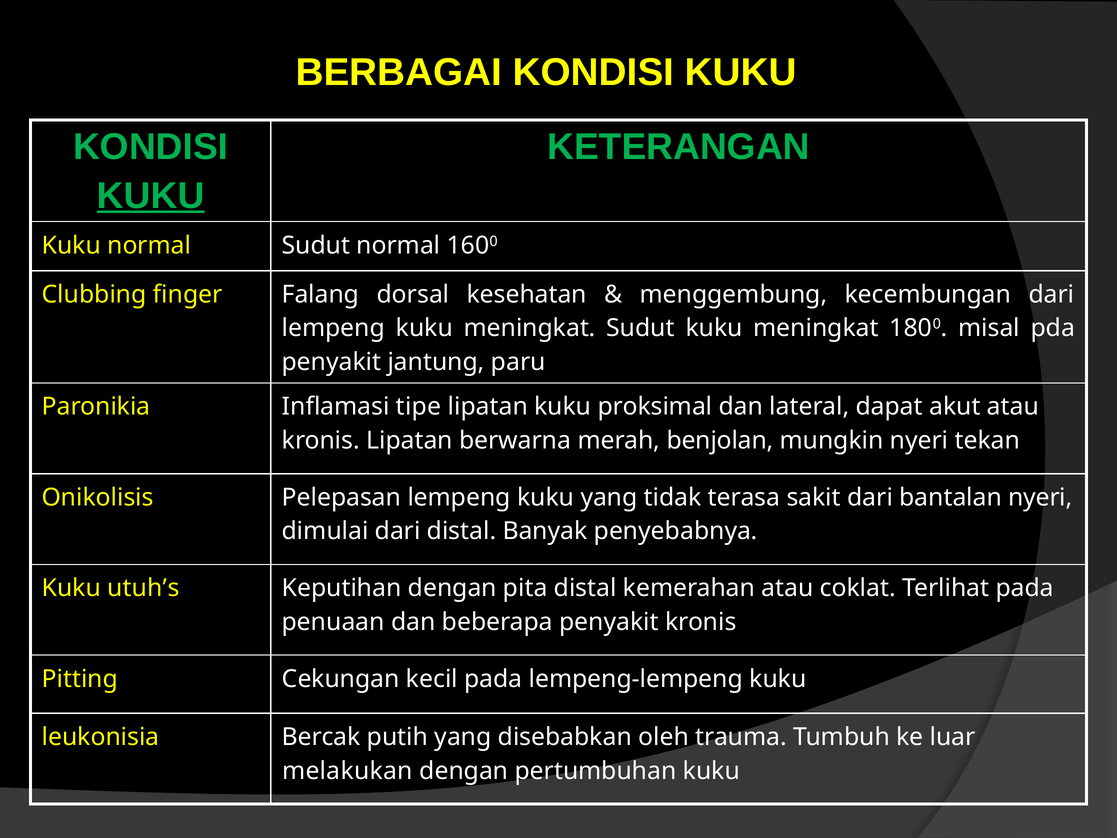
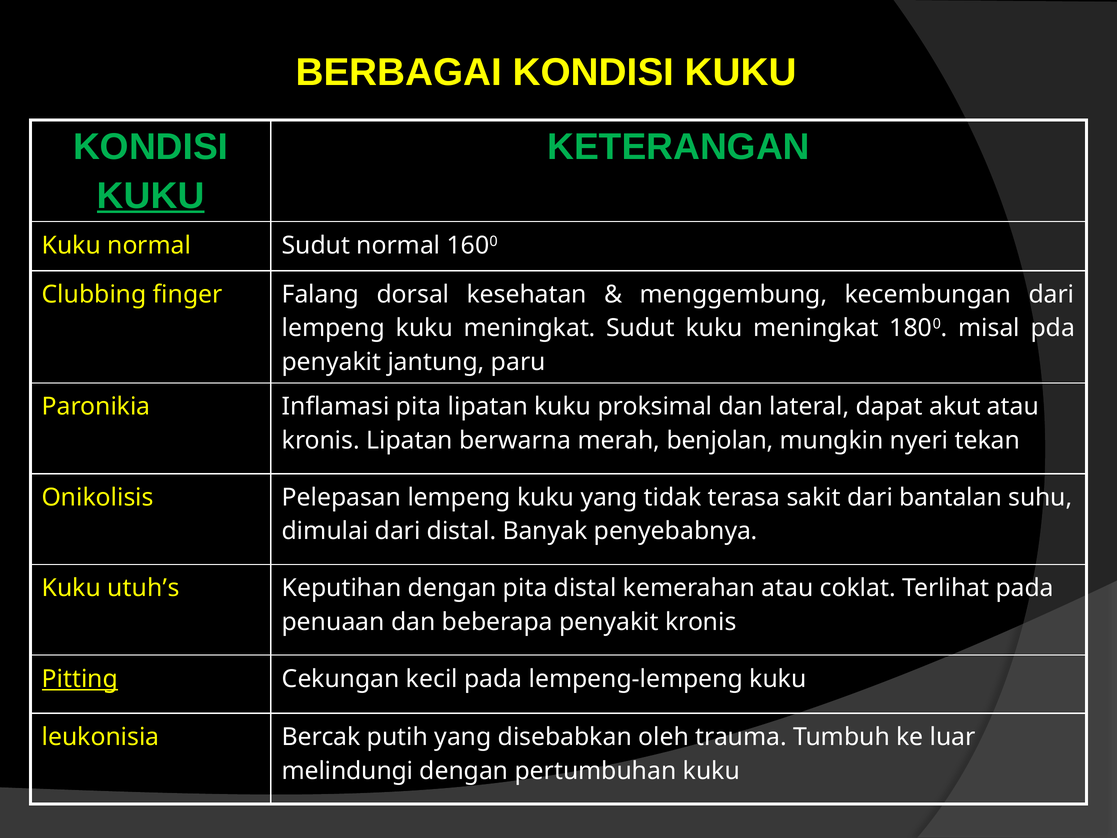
Inflamasi tipe: tipe -> pita
bantalan nyeri: nyeri -> suhu
Pitting underline: none -> present
melakukan: melakukan -> melindungi
